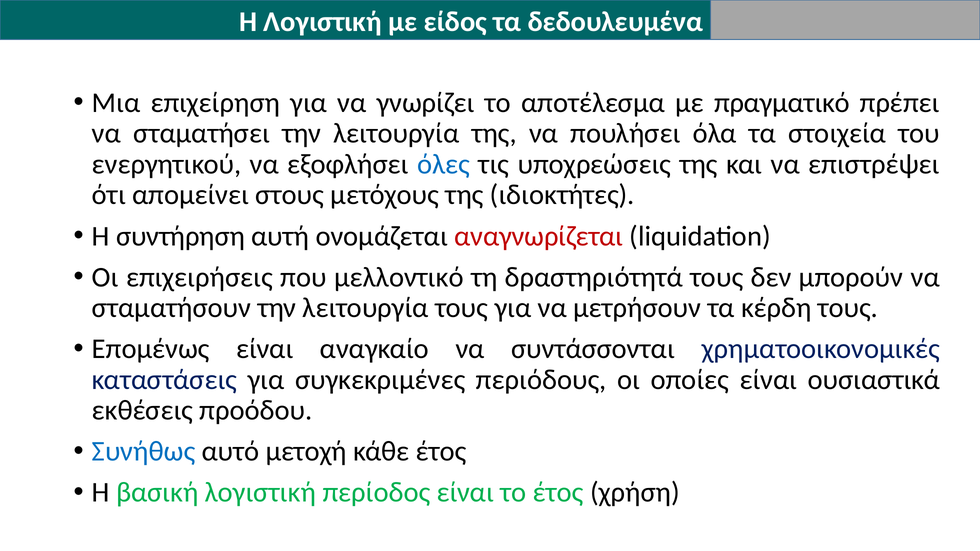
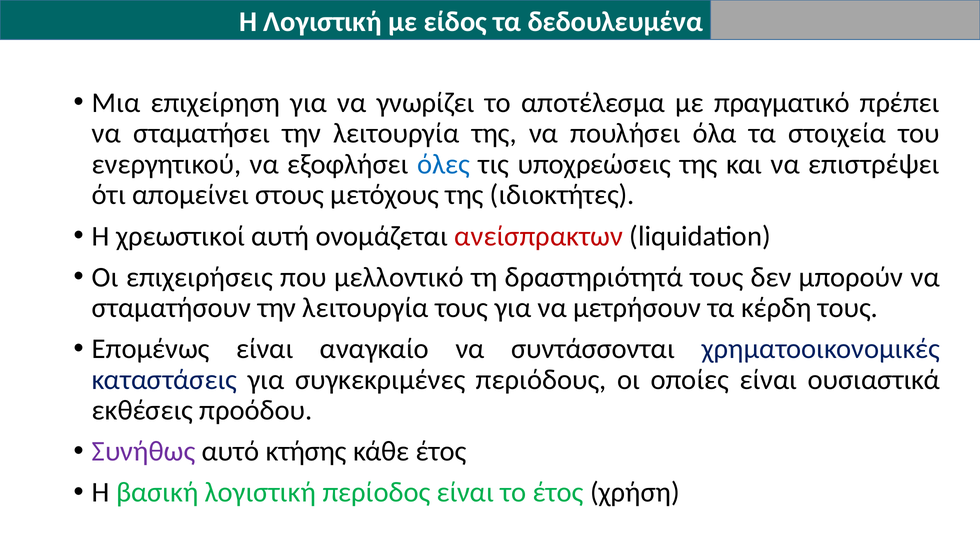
συντήρηση: συντήρηση -> χρεωστικοί
αναγνωρίζεται: αναγνωρίζεται -> ανείσπρακτων
Συνήθως colour: blue -> purple
μετοχή: μετοχή -> κτήσης
